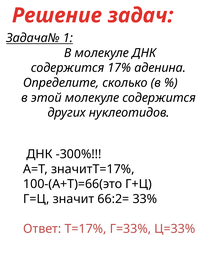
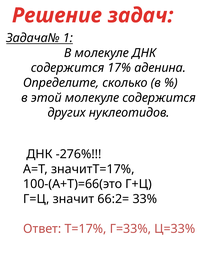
-300%: -300% -> -276%
